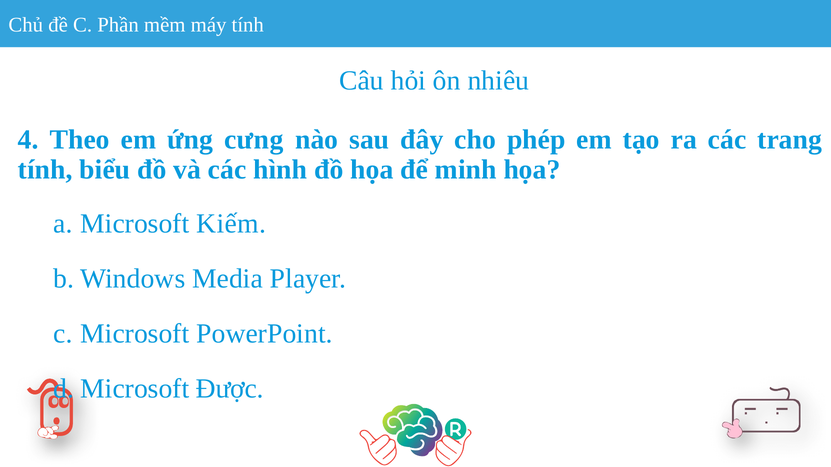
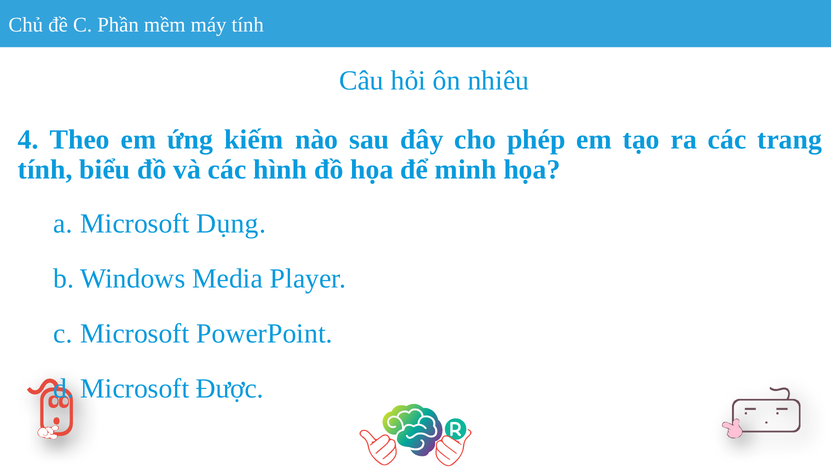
cưng: cưng -> kiếm
Kiếm: Kiếm -> Dụng
